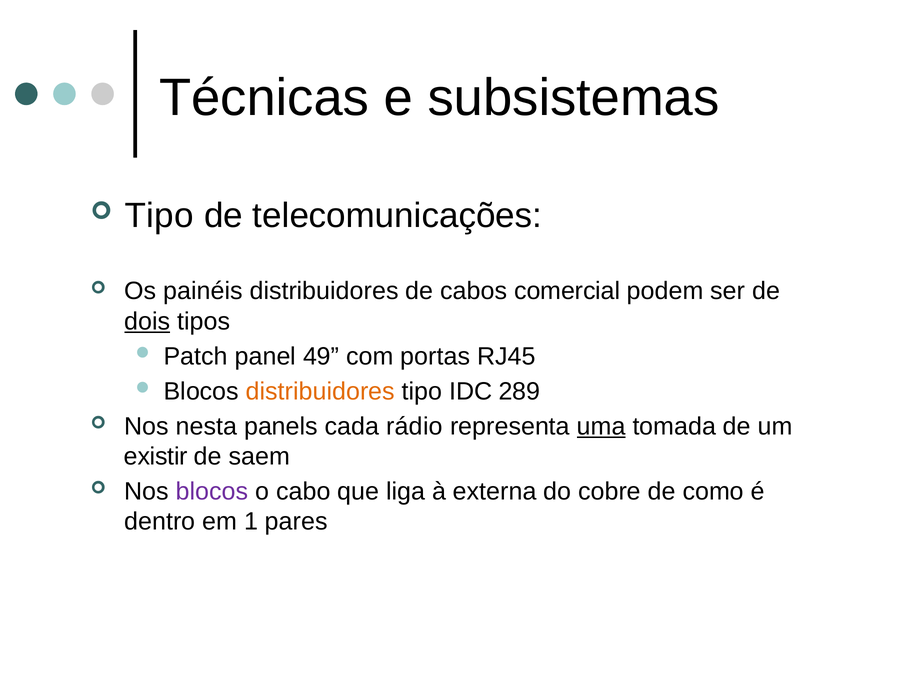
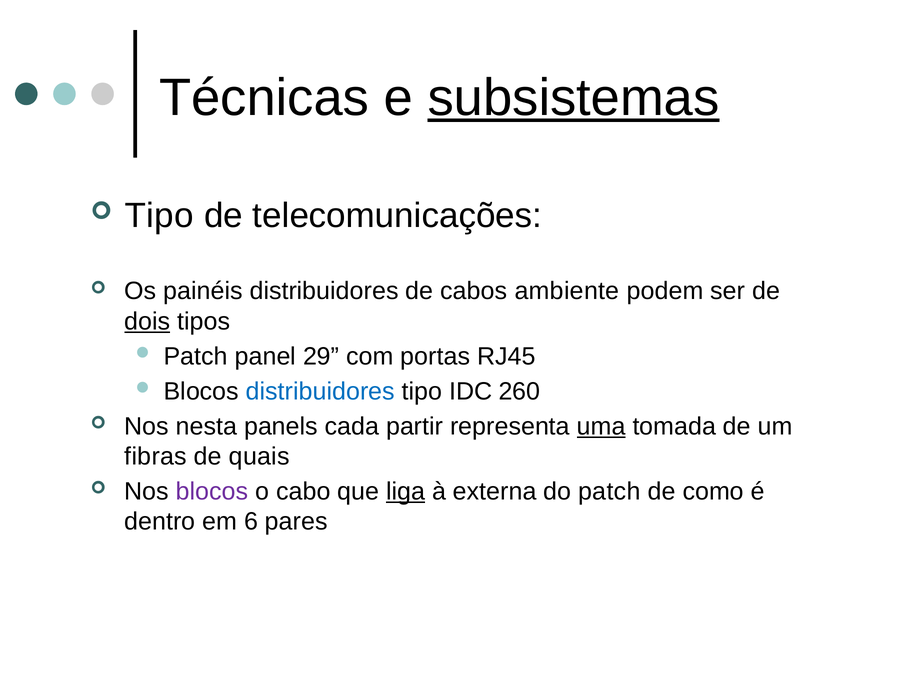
subsistemas underline: none -> present
comercial: comercial -> ambiente
49: 49 -> 29
distribuidores at (320, 391) colour: orange -> blue
289: 289 -> 260
rádio: rádio -> partir
existir: existir -> fibras
saem: saem -> quais
liga underline: none -> present
do cobre: cobre -> patch
1: 1 -> 6
